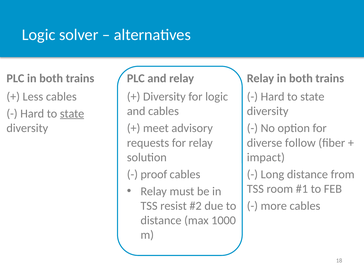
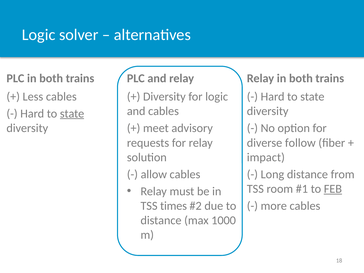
proof: proof -> allow
FEB underline: none -> present
resist: resist -> times
